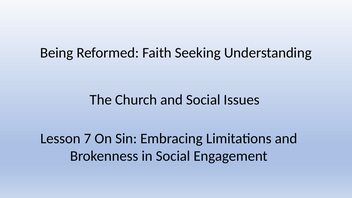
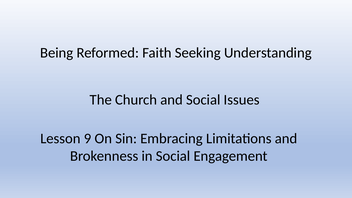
7: 7 -> 9
